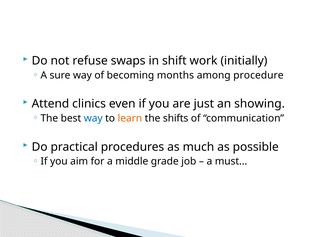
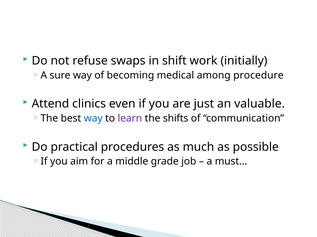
months: months -> medical
showing: showing -> valuable
learn colour: orange -> purple
